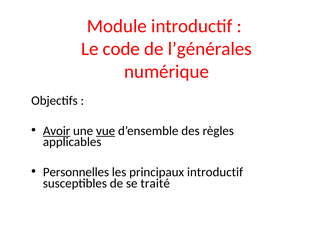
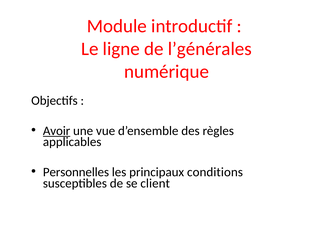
code: code -> ligne
vue underline: present -> none
principaux introductif: introductif -> conditions
traité: traité -> client
